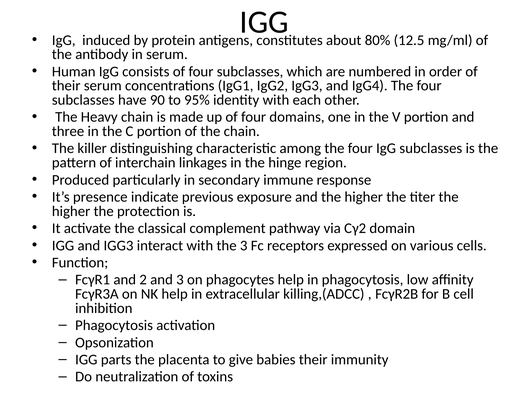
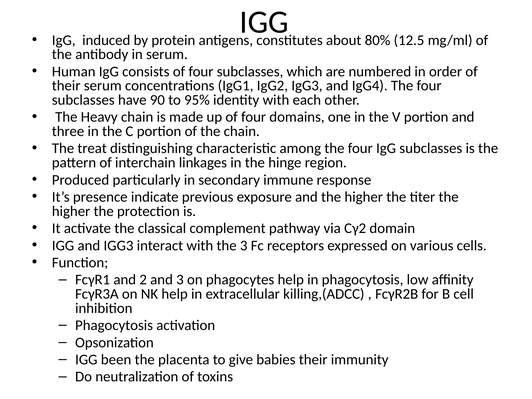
killer: killer -> treat
parts: parts -> been
